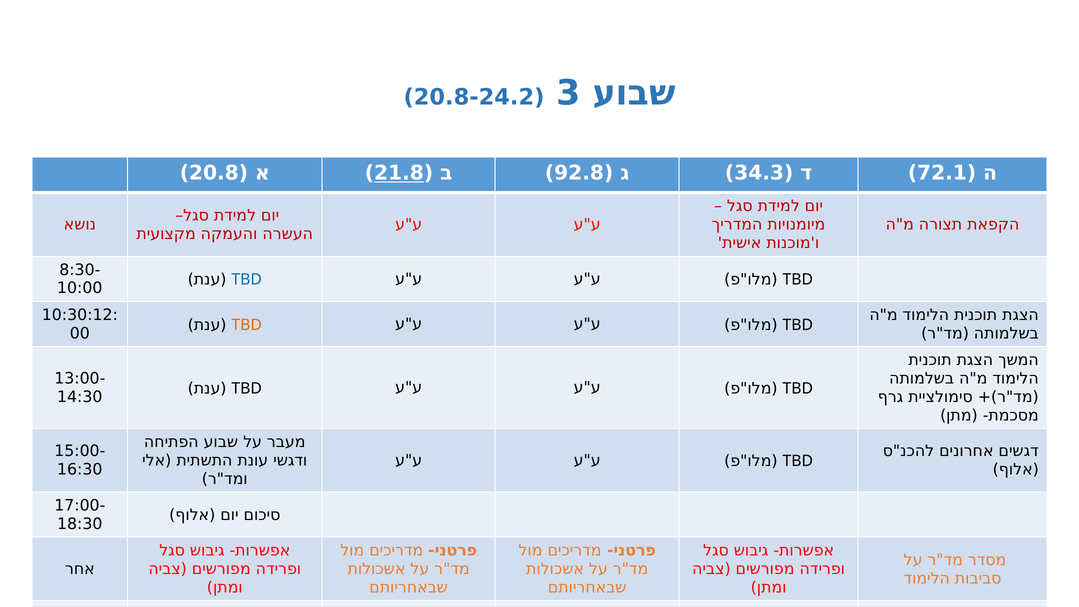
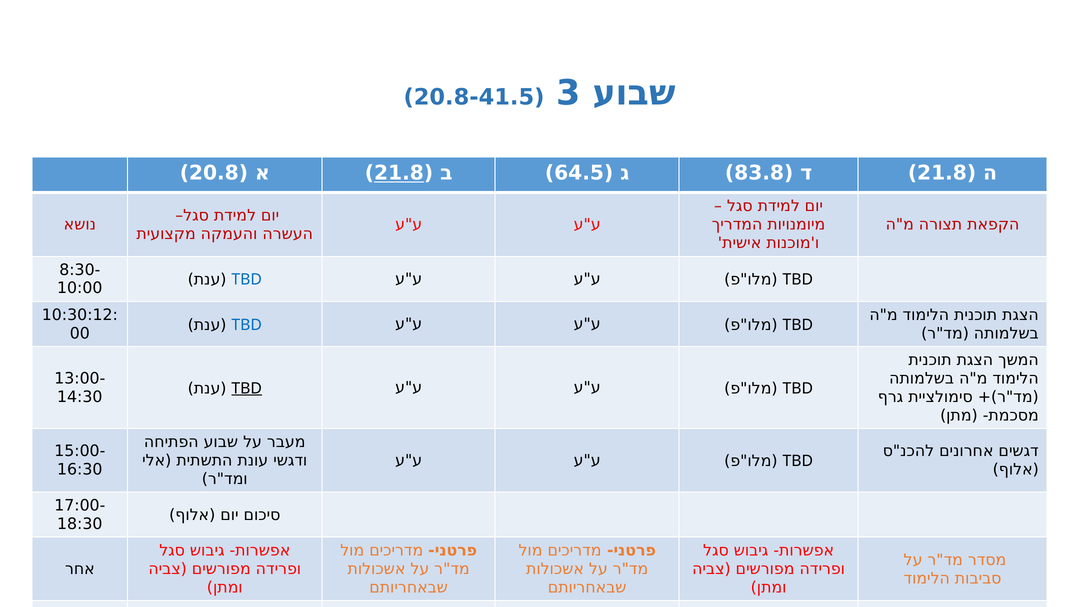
20.8-24.2: 20.8-24.2 -> 20.8-41.5
92.8: 92.8 -> 64.5
34.3: 34.3 -> 83.8
72.1 at (942, 173): 72.1 -> 21.8
TBD at (247, 325) colour: orange -> blue
TBD at (247, 388) underline: none -> present
